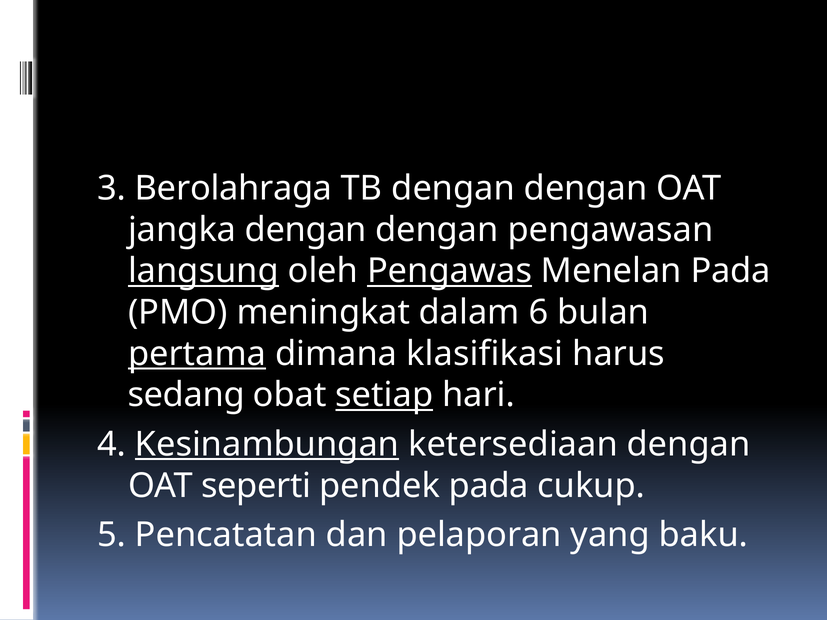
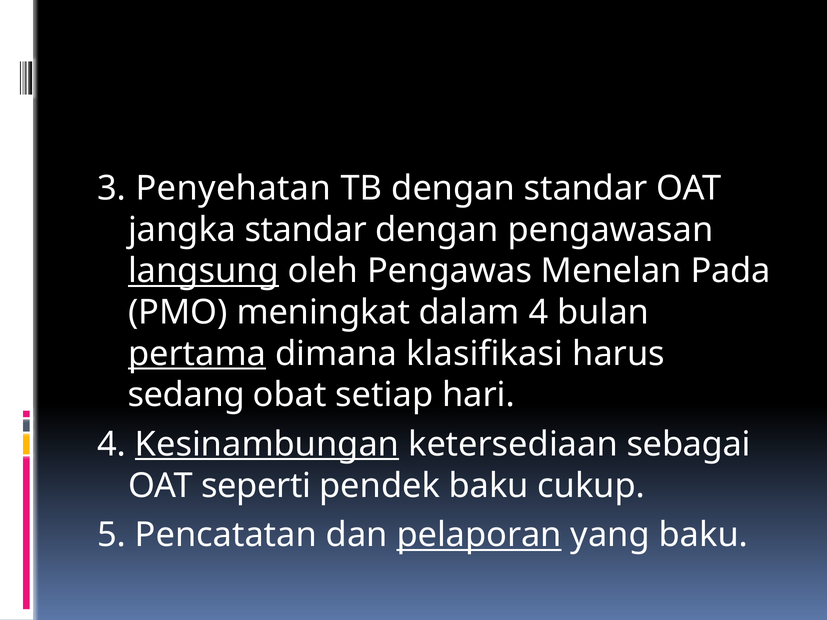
Berolahraga: Berolahraga -> Penyehatan
TB dengan dengan: dengan -> standar
jangka dengan: dengan -> standar
Pengawas underline: present -> none
dalam 6: 6 -> 4
setiap underline: present -> none
ketersediaan dengan: dengan -> sebagai
pendek pada: pada -> baku
pelaporan underline: none -> present
